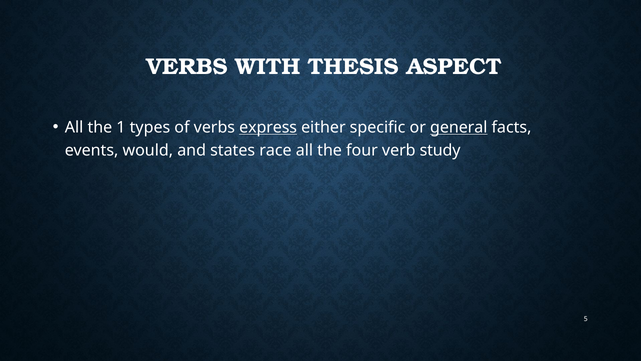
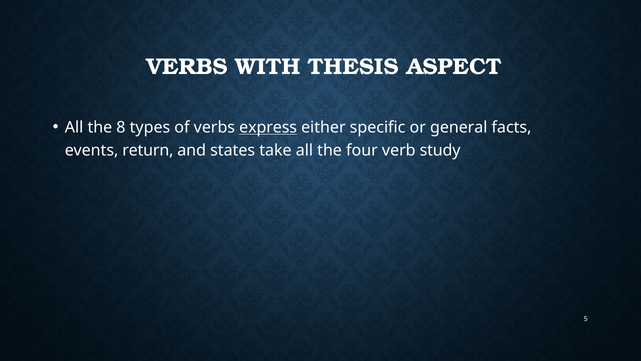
1: 1 -> 8
general underline: present -> none
would: would -> return
race: race -> take
